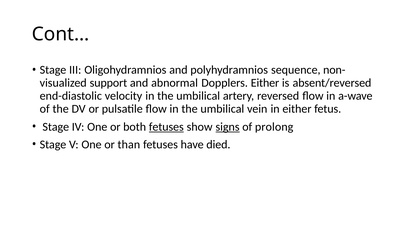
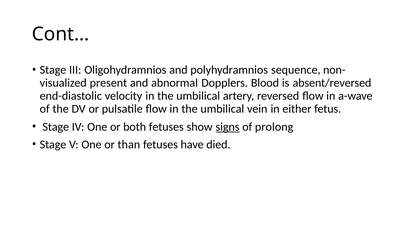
support: support -> present
Dopplers Either: Either -> Blood
fetuses at (166, 127) underline: present -> none
